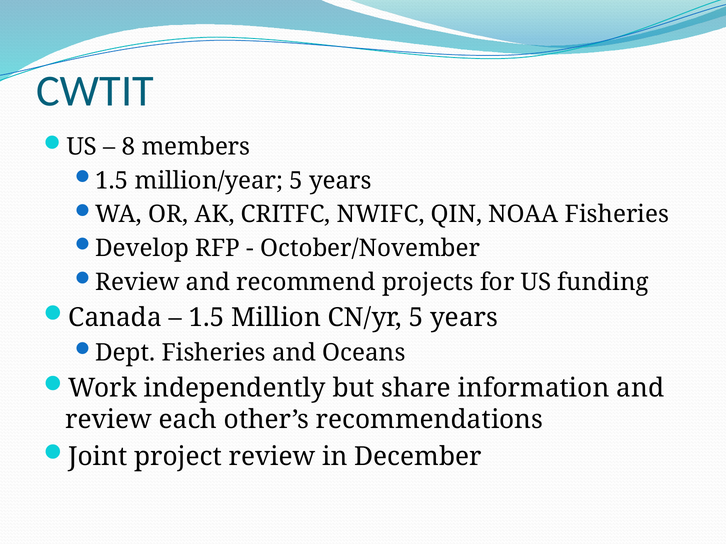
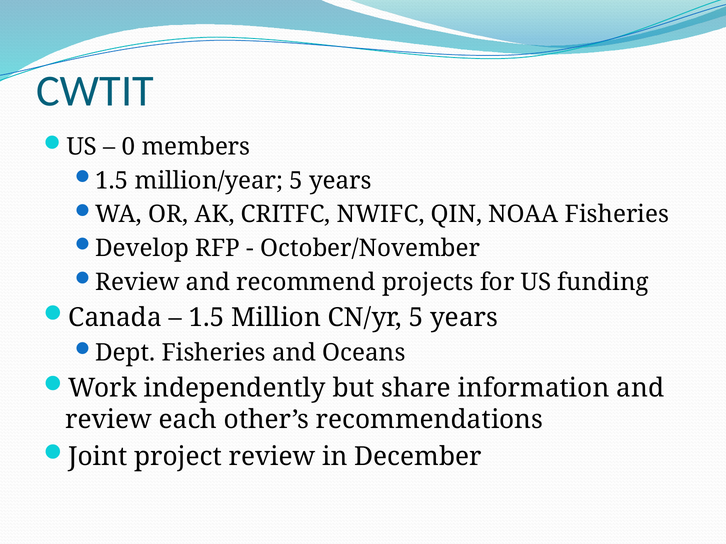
8: 8 -> 0
